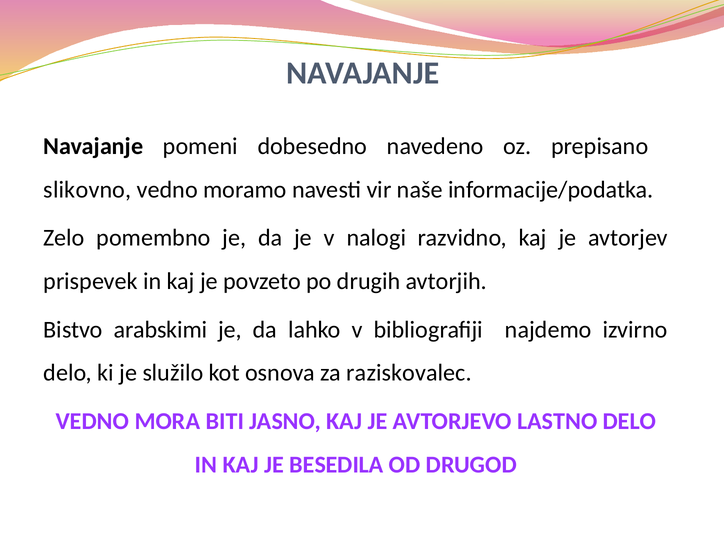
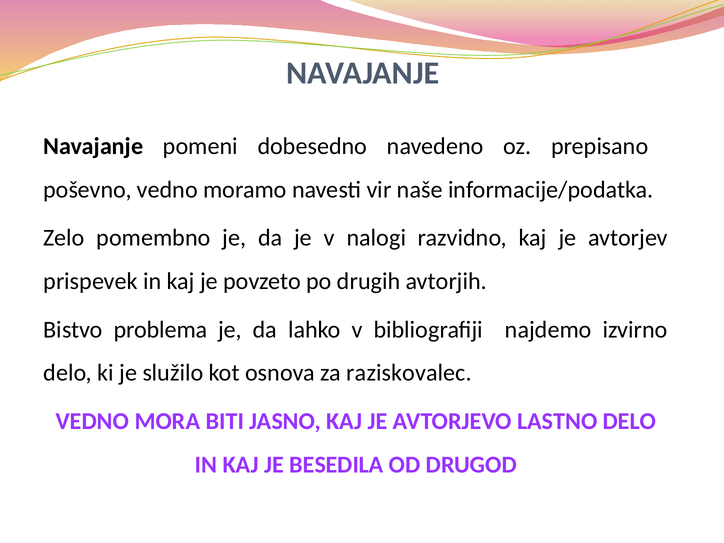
slikovno: slikovno -> poševno
arabskimi: arabskimi -> problema
